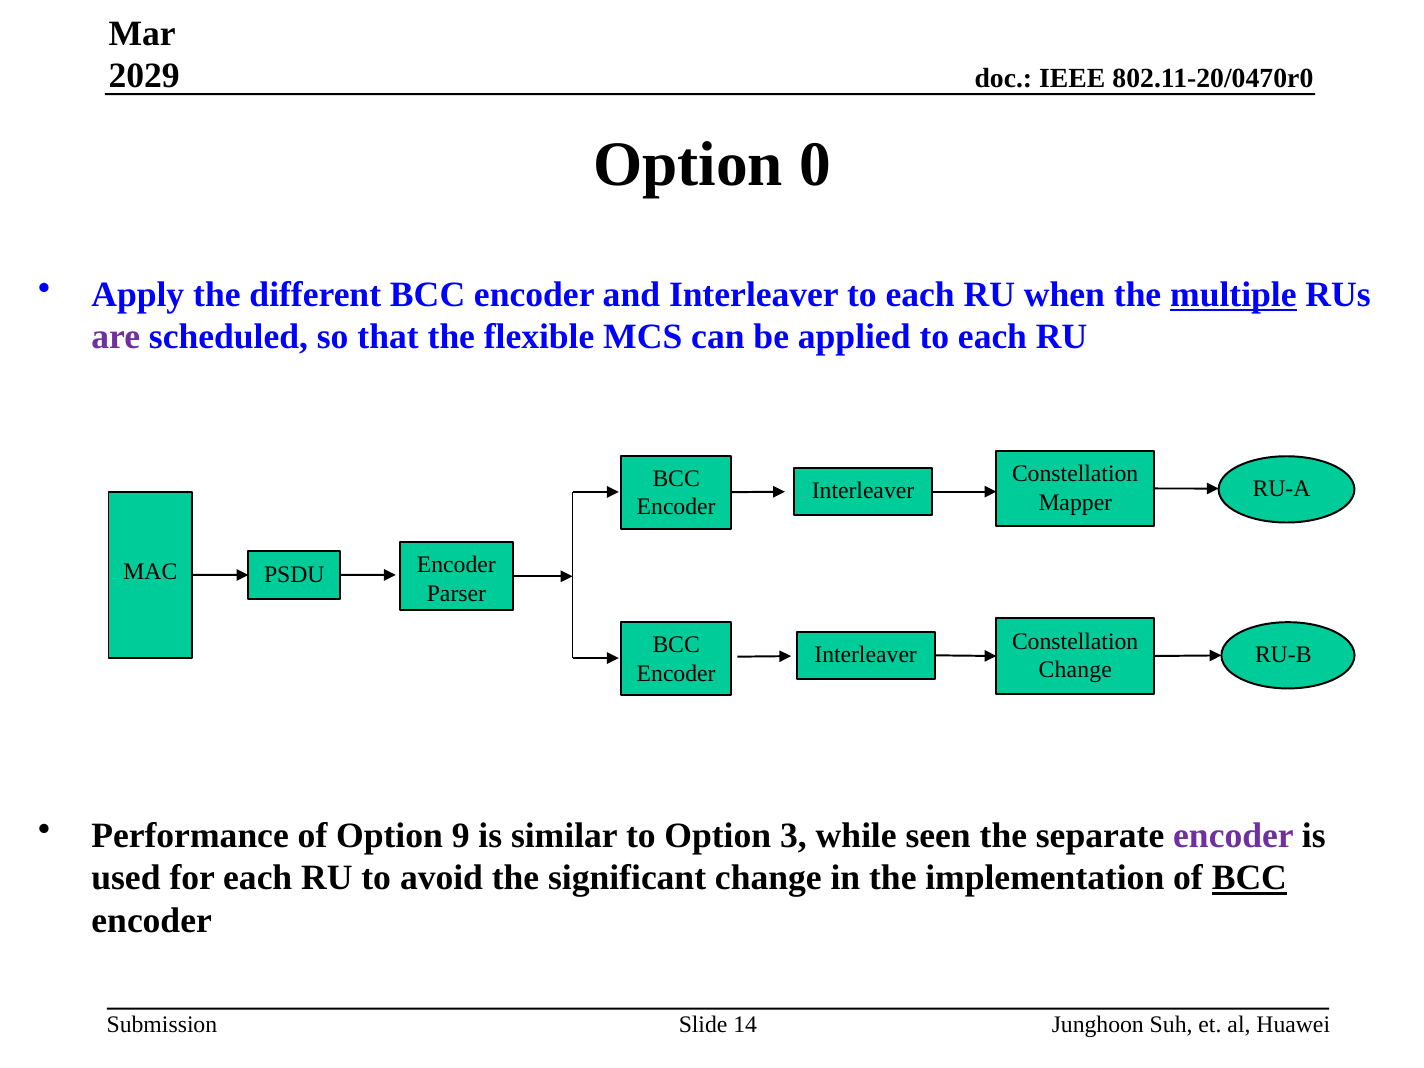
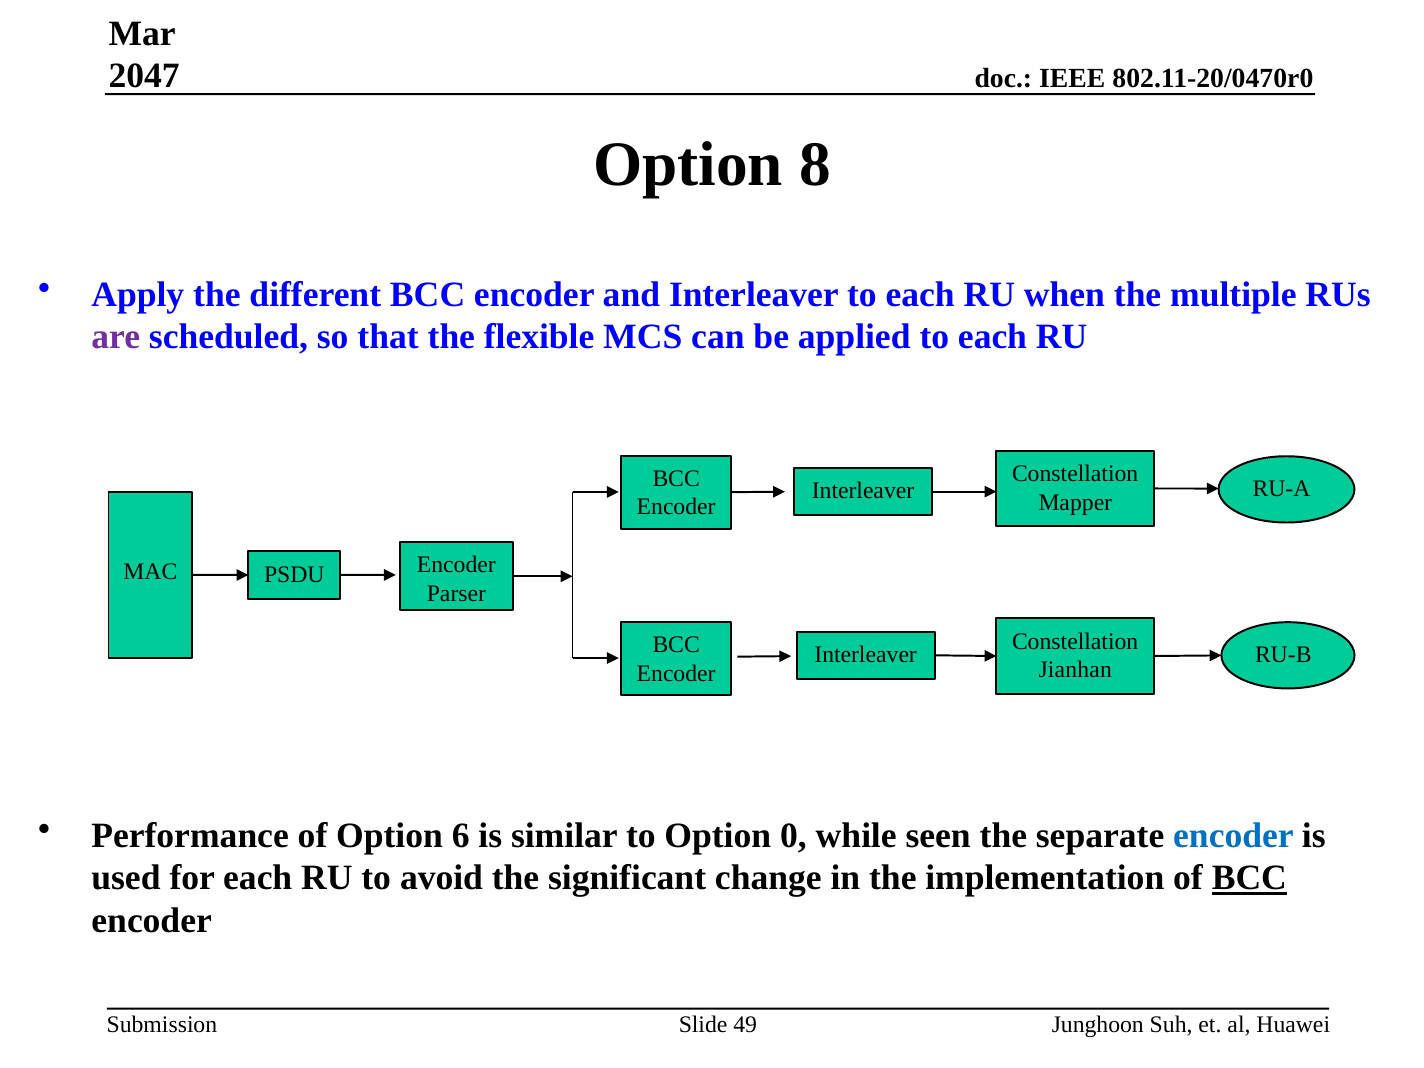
2029: 2029 -> 2047
0: 0 -> 8
multiple underline: present -> none
Change at (1075, 670): Change -> Jianhan
9: 9 -> 6
3: 3 -> 0
encoder at (1233, 835) colour: purple -> blue
14: 14 -> 49
